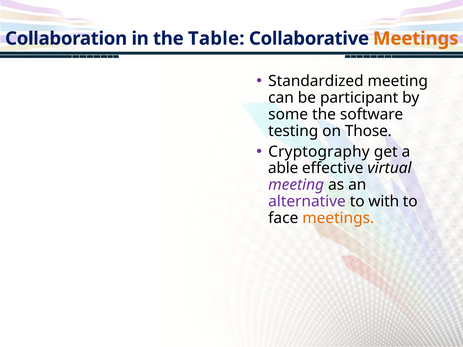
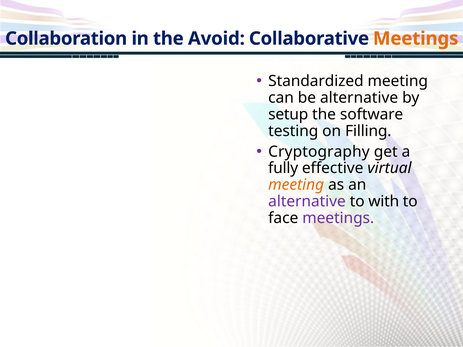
Table: Table -> Avoid
be participant: participant -> alternative
some: some -> setup
Those: Those -> Filling
able: able -> fully
meeting at (296, 185) colour: purple -> orange
meetings at (338, 218) colour: orange -> purple
